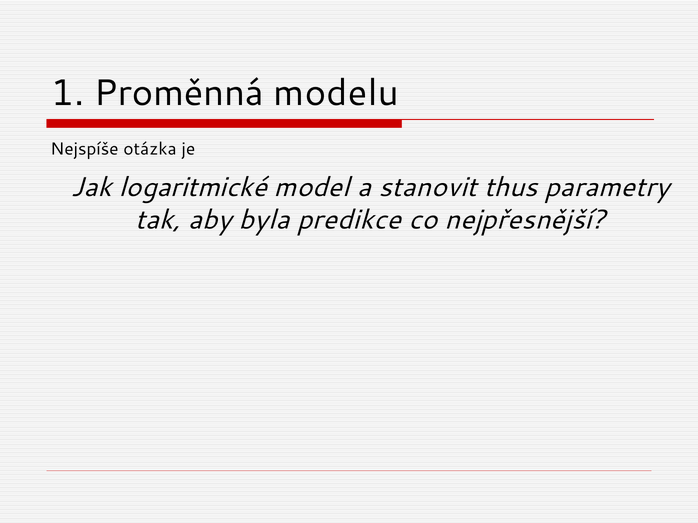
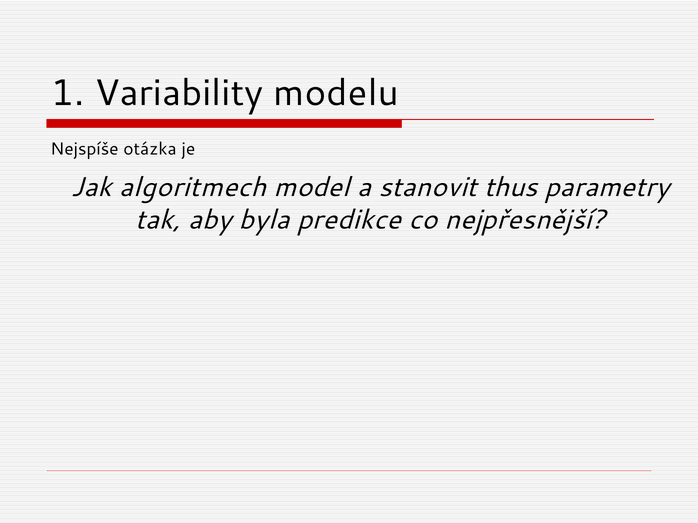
Proměnná: Proměnná -> Variability
logaritmické: logaritmické -> algoritmech
